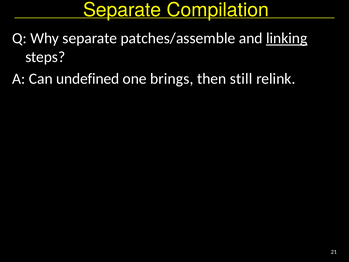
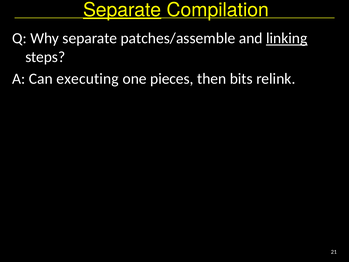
Separate at (122, 10) underline: none -> present
undefined: undefined -> executing
brings: brings -> pieces
still: still -> bits
